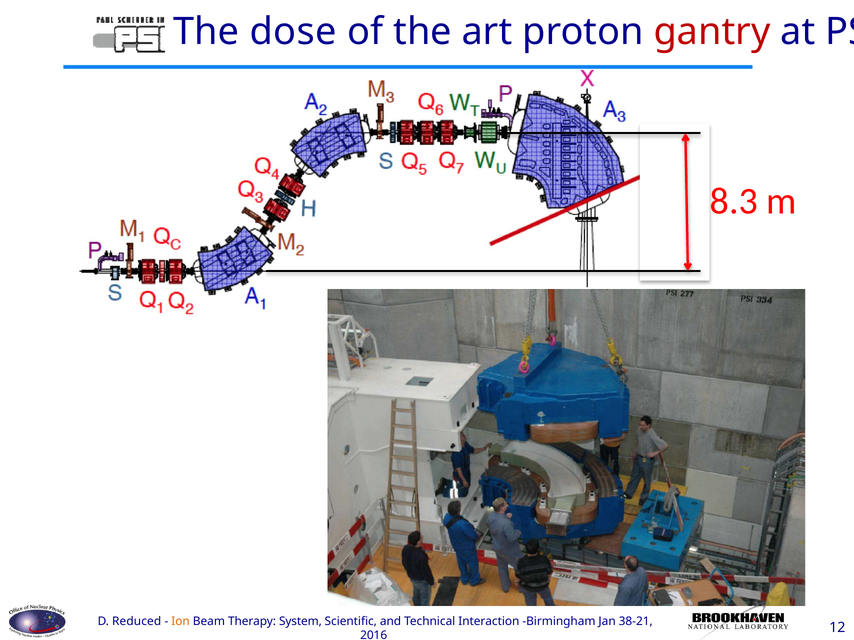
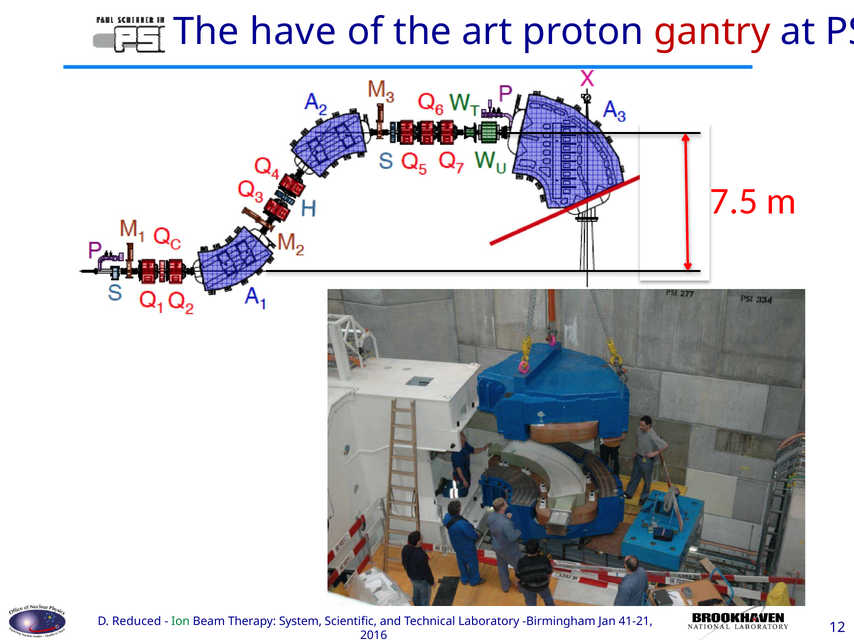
dose: dose -> have
8.3: 8.3 -> 7.5
Ion colour: orange -> green
Interaction: Interaction -> Laboratory
38-21: 38-21 -> 41-21
